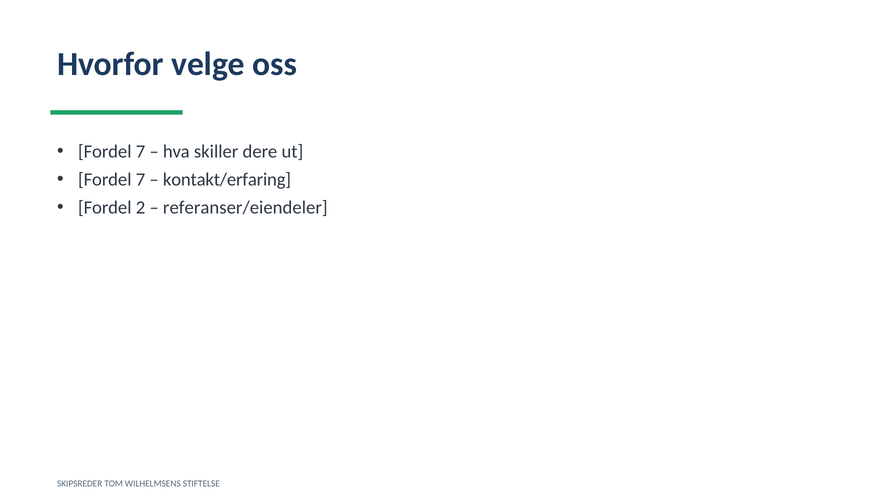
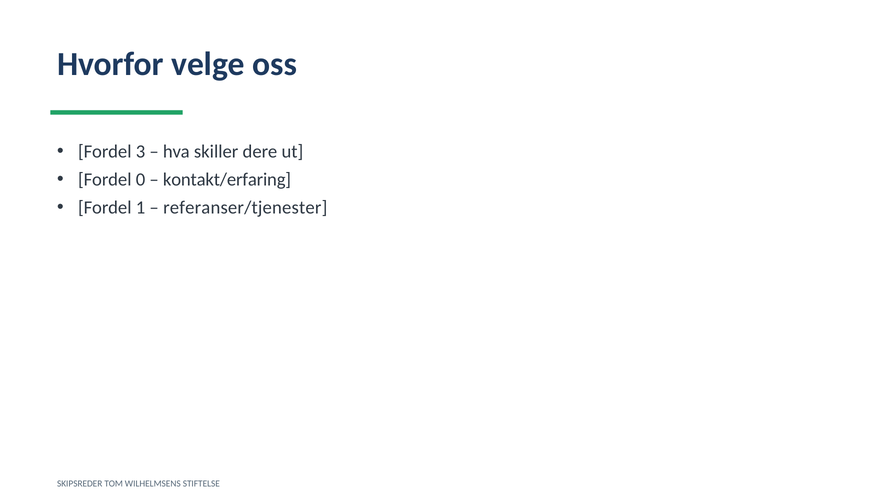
7 at (141, 152): 7 -> 3
7 at (141, 180): 7 -> 0
2: 2 -> 1
referanser/eiendeler: referanser/eiendeler -> referanser/tjenester
